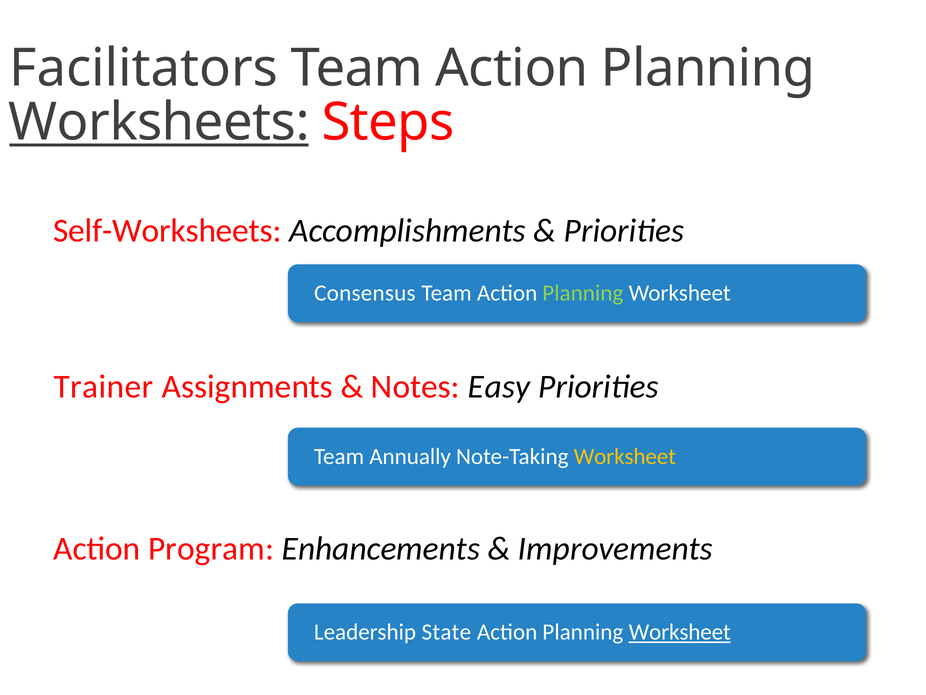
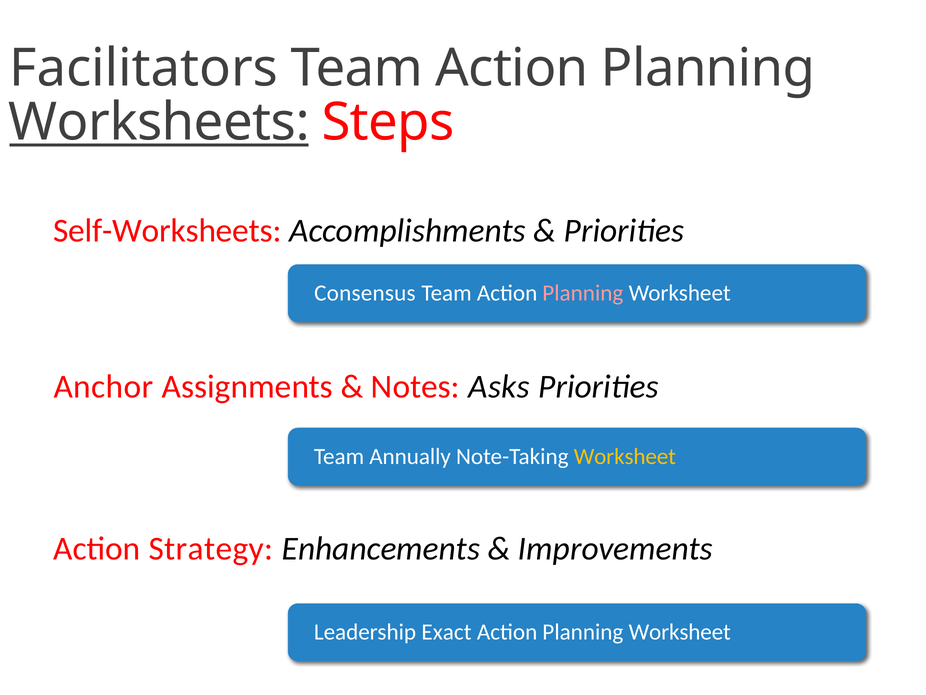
Planning at (583, 293) colour: light green -> pink
Trainer: Trainer -> Anchor
Easy: Easy -> Asks
Program: Program -> Strategy
State: State -> Exact
Worksheet at (680, 632) underline: present -> none
